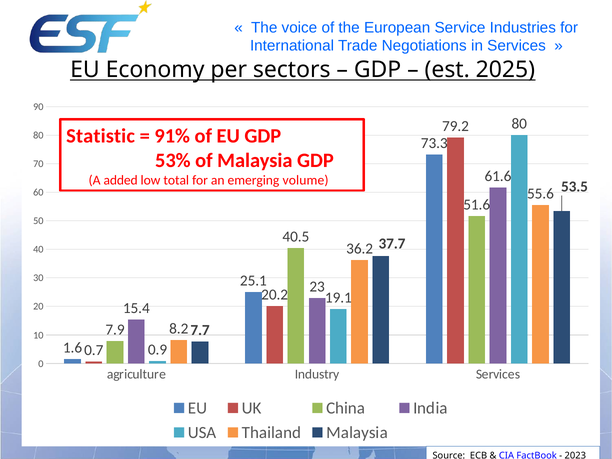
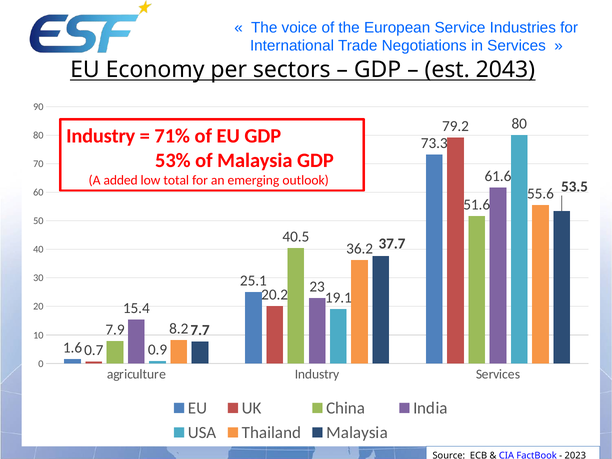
2025: 2025 -> 2043
Statistic at (101, 136): Statistic -> Industry
91%: 91% -> 71%
volume: volume -> outlook
